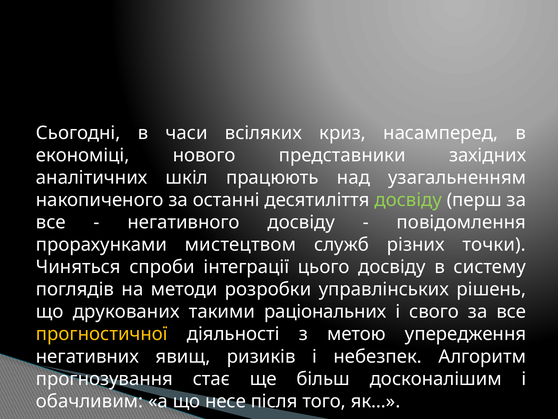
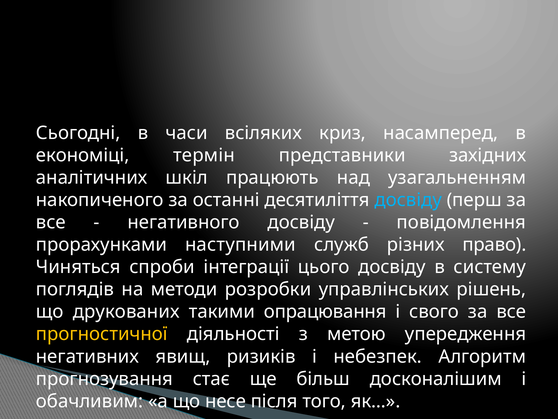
нового: нового -> термін
досвіду at (408, 200) colour: light green -> light blue
мистецтвом: мистецтвом -> наступними
точки: точки -> право
раціональних: раціональних -> опрацювання
